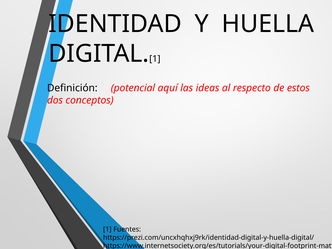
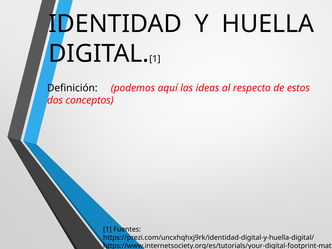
potencial: potencial -> podemos
